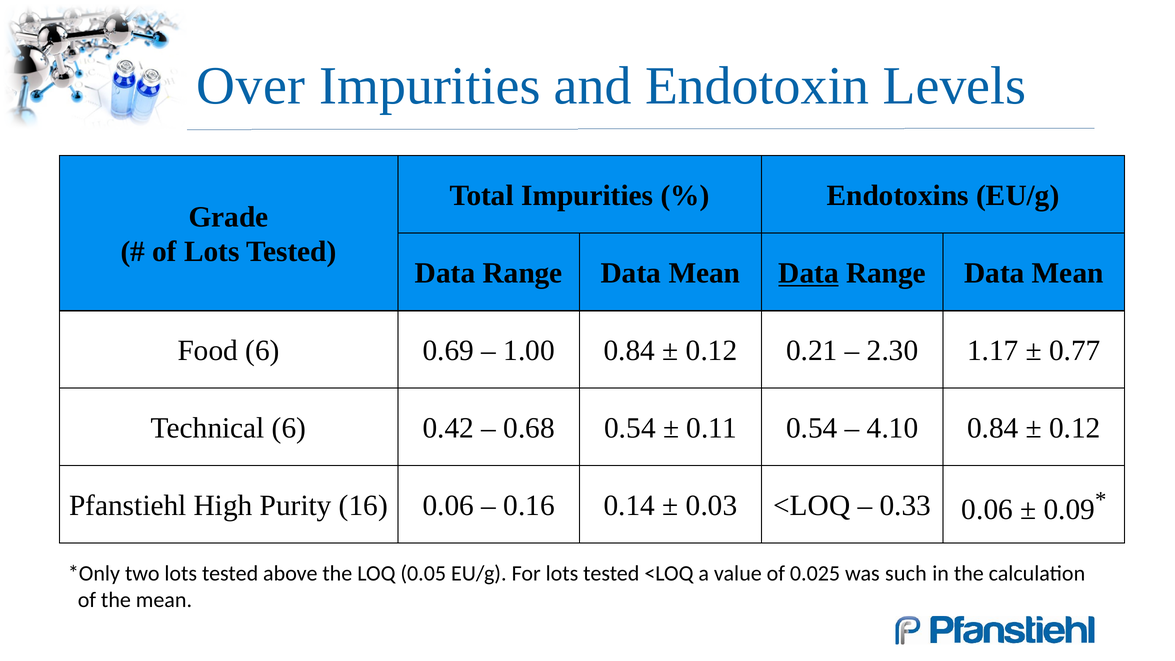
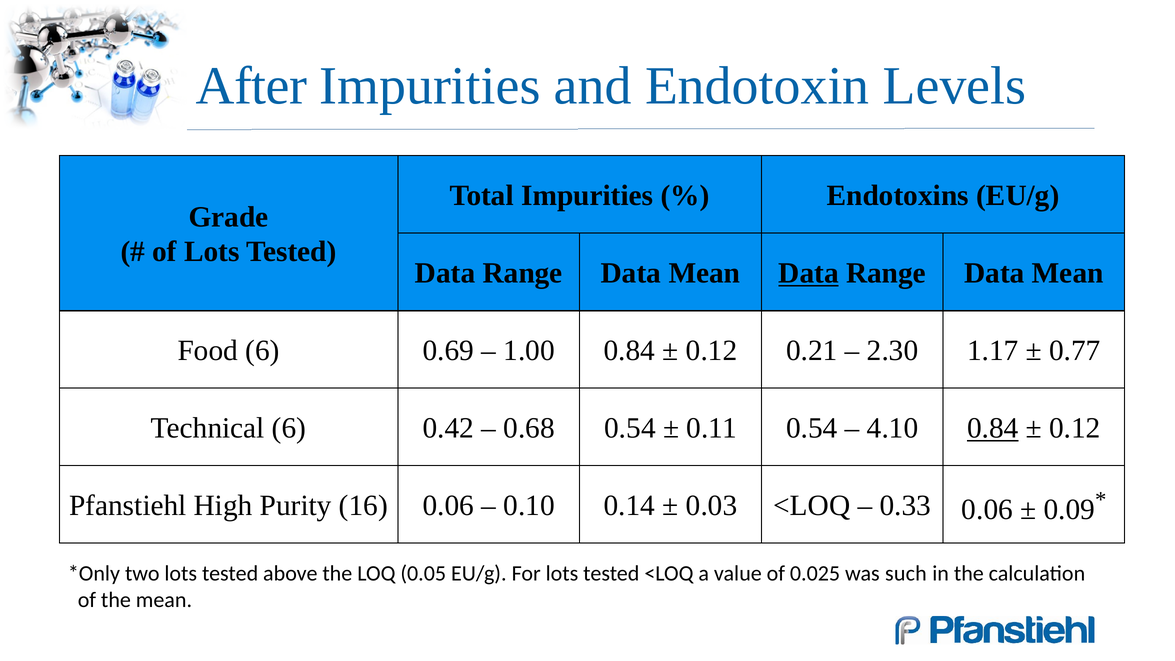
Over: Over -> After
0.84 at (993, 428) underline: none -> present
0.16: 0.16 -> 0.10
